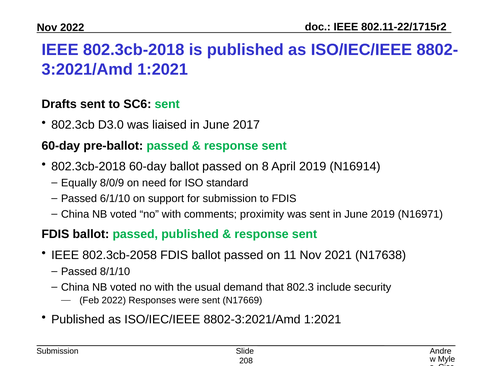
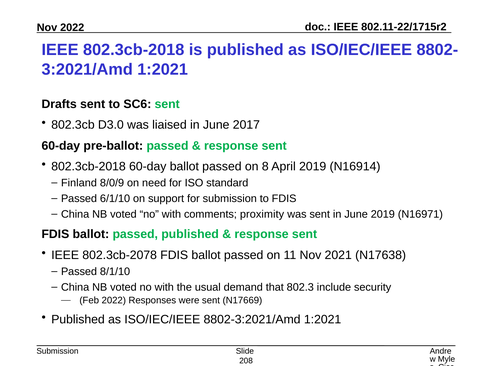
Equally: Equally -> Finland
802.3cb-2058: 802.3cb-2058 -> 802.3cb-2078
